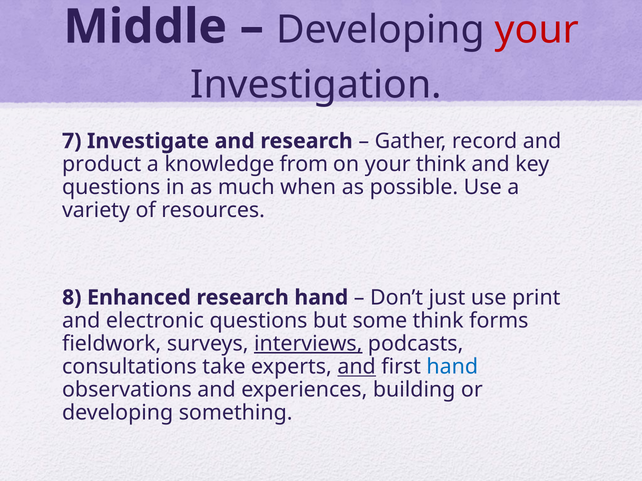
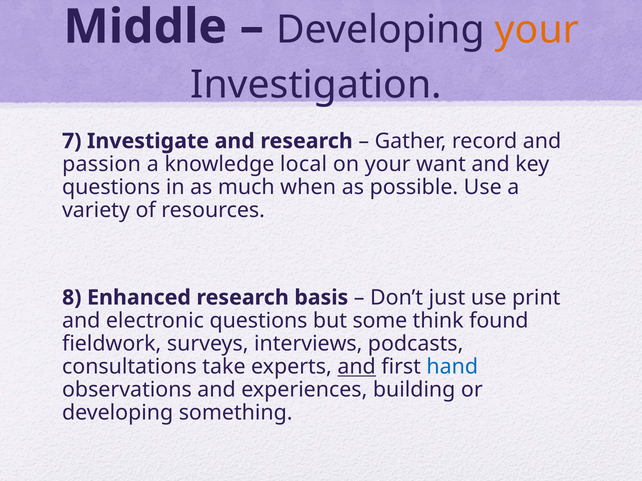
your at (537, 30) colour: red -> orange
product: product -> passion
from: from -> local
your think: think -> want
research hand: hand -> basis
forms: forms -> found
interviews underline: present -> none
